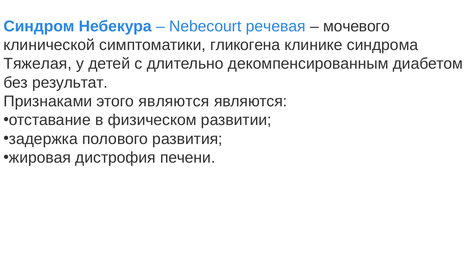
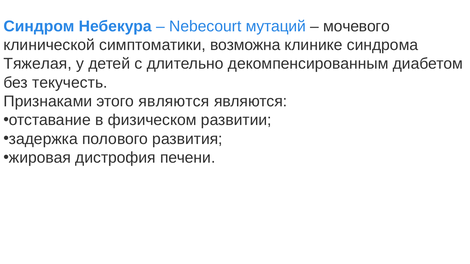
речевая: речевая -> мутаций
гликогена: гликогена -> возможна
результат: результат -> текучесть
